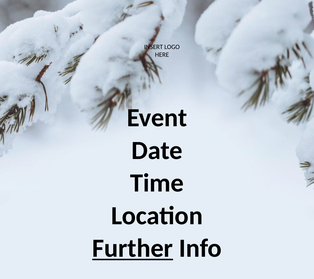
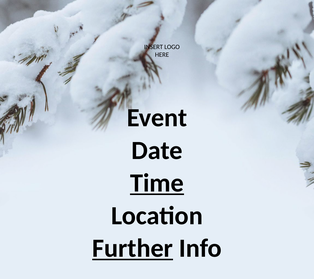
Time underline: none -> present
